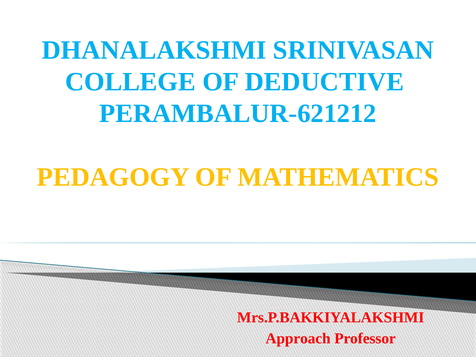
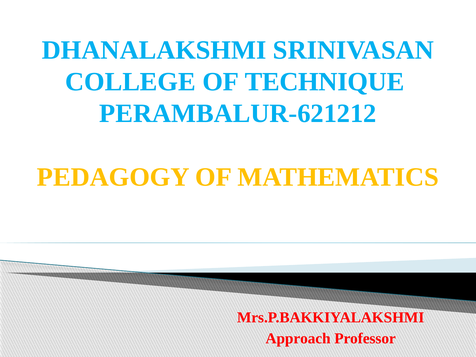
DEDUCTIVE: DEDUCTIVE -> TECHNIQUE
